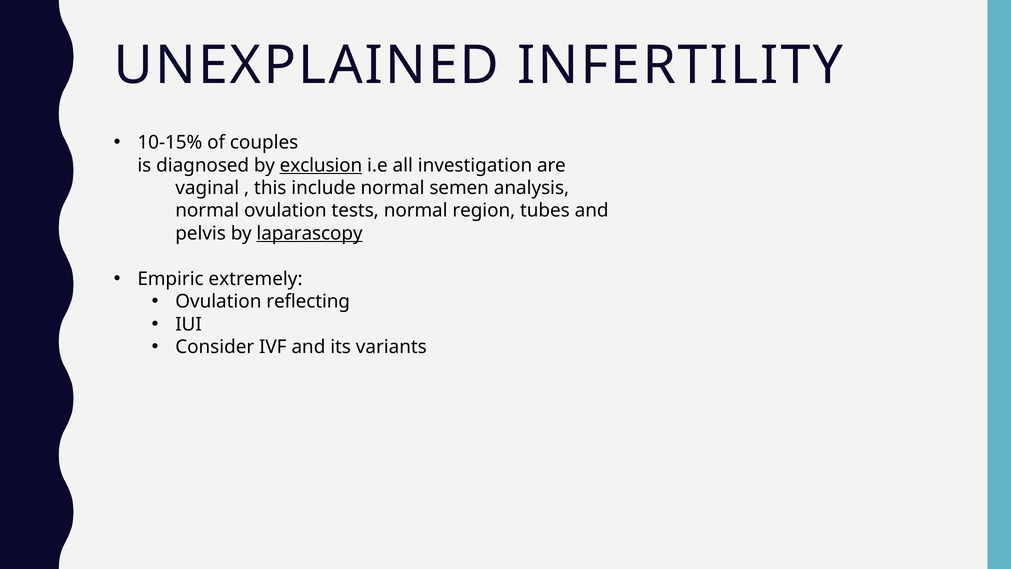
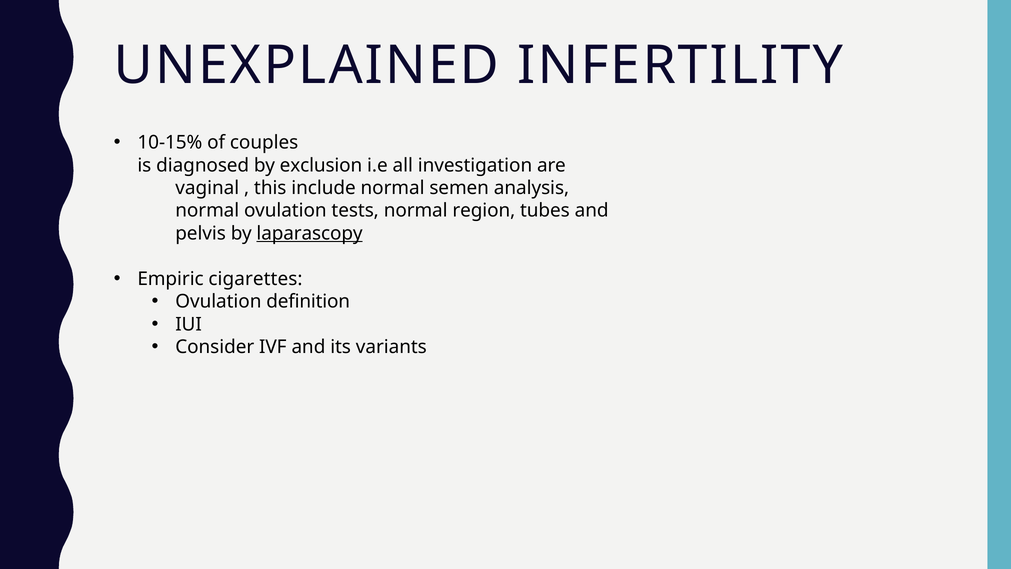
exclusion underline: present -> none
extremely: extremely -> cigarettes
reflecting: reflecting -> definition
